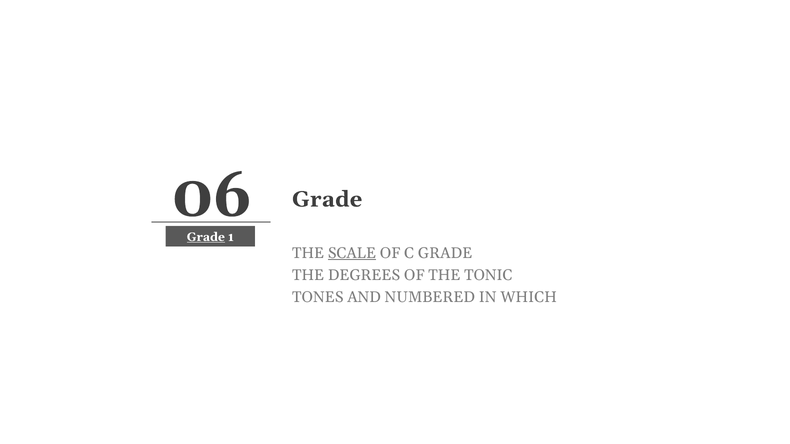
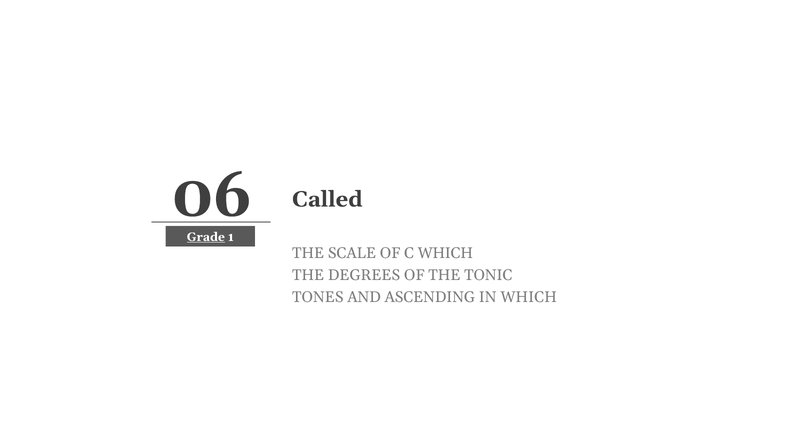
Grade at (327, 199): Grade -> Called
SCALE underline: present -> none
C GRADE: GRADE -> WHICH
NUMBERED: NUMBERED -> ASCENDING
